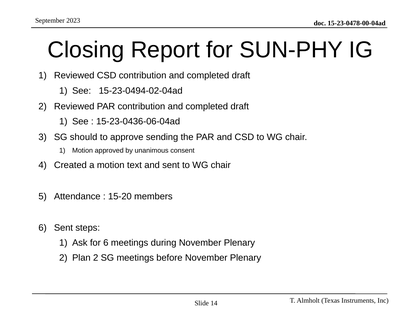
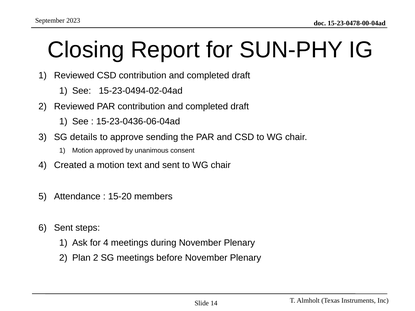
should: should -> details
for 6: 6 -> 4
